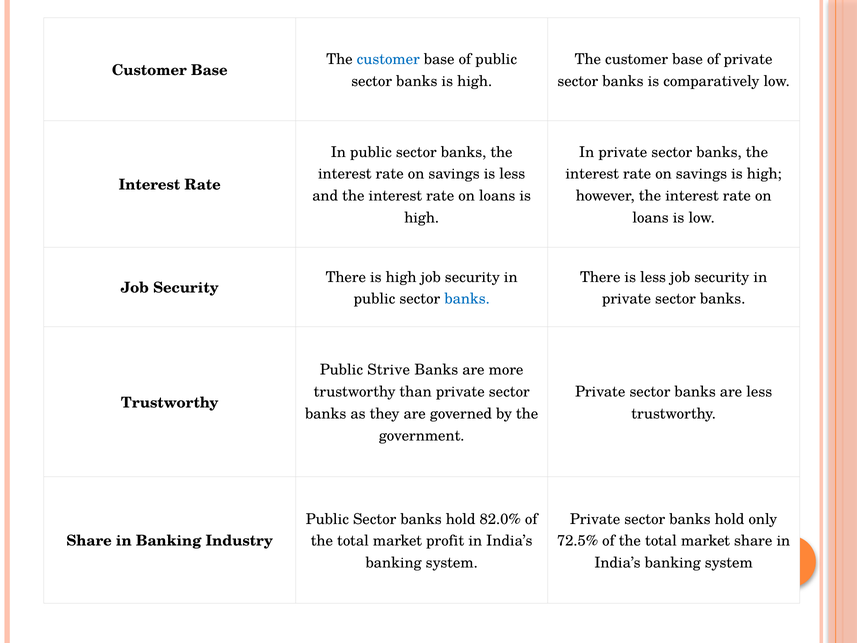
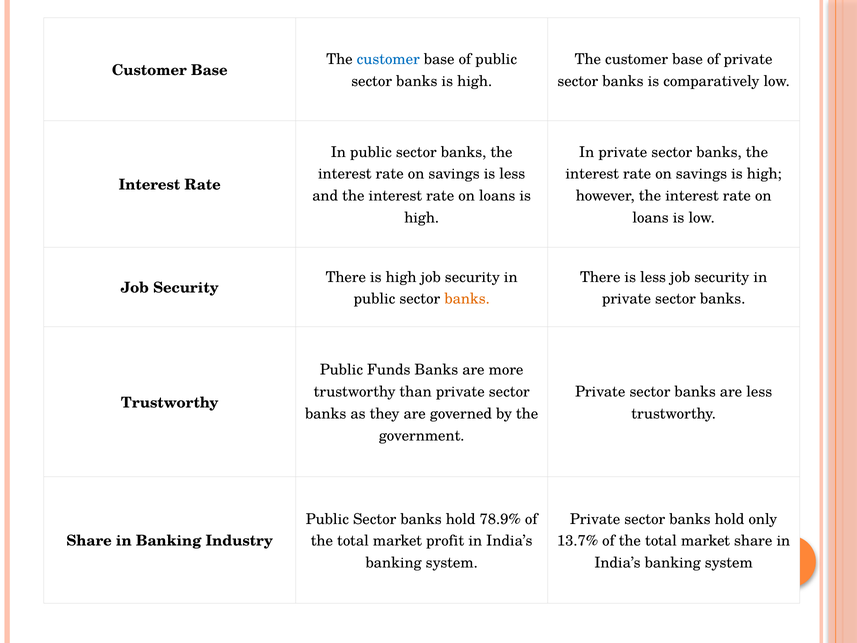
banks at (467, 299) colour: blue -> orange
Strive: Strive -> Funds
82.0%: 82.0% -> 78.9%
72.5%: 72.5% -> 13.7%
